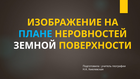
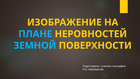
ЗЕМНОЙ colour: white -> light blue
